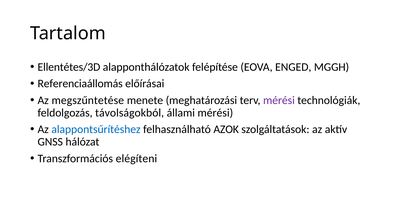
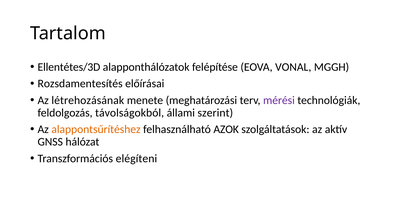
ENGED: ENGED -> VONAL
Referenciaállomás: Referenciaállomás -> Rozsdamentesítés
megszűntetése: megszűntetése -> létrehozásának
állami mérési: mérési -> szerint
alappontsűrítéshez colour: blue -> orange
